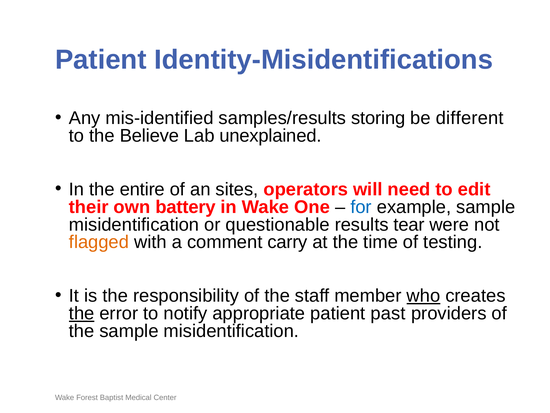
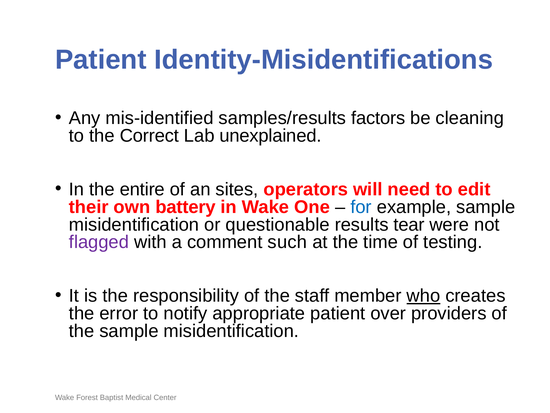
storing: storing -> factors
different: different -> cleaning
Believe: Believe -> Correct
flagged colour: orange -> purple
carry: carry -> such
the at (82, 313) underline: present -> none
past: past -> over
